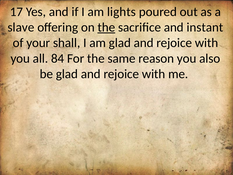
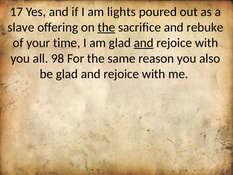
instant: instant -> rebuke
shall: shall -> time
and at (144, 43) underline: none -> present
84: 84 -> 98
